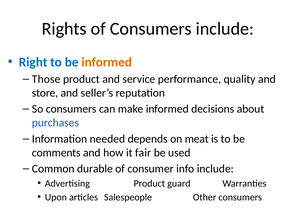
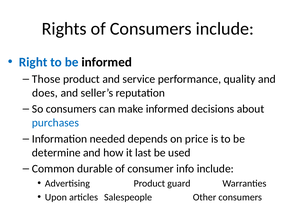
informed at (107, 62) colour: orange -> black
store: store -> does
meat: meat -> price
comments: comments -> determine
fair: fair -> last
